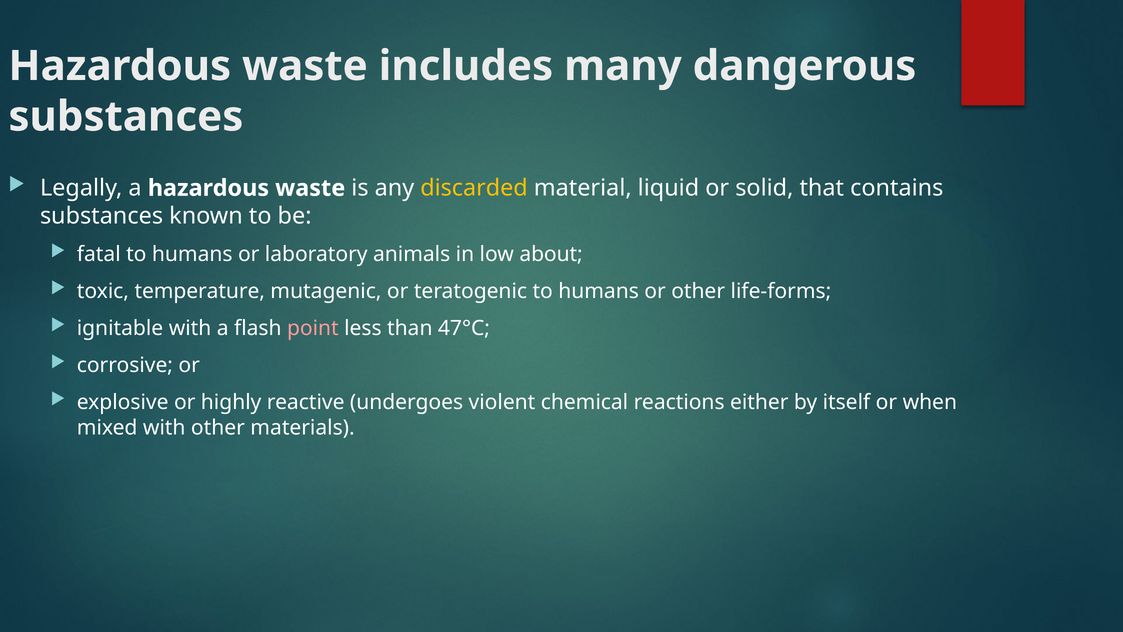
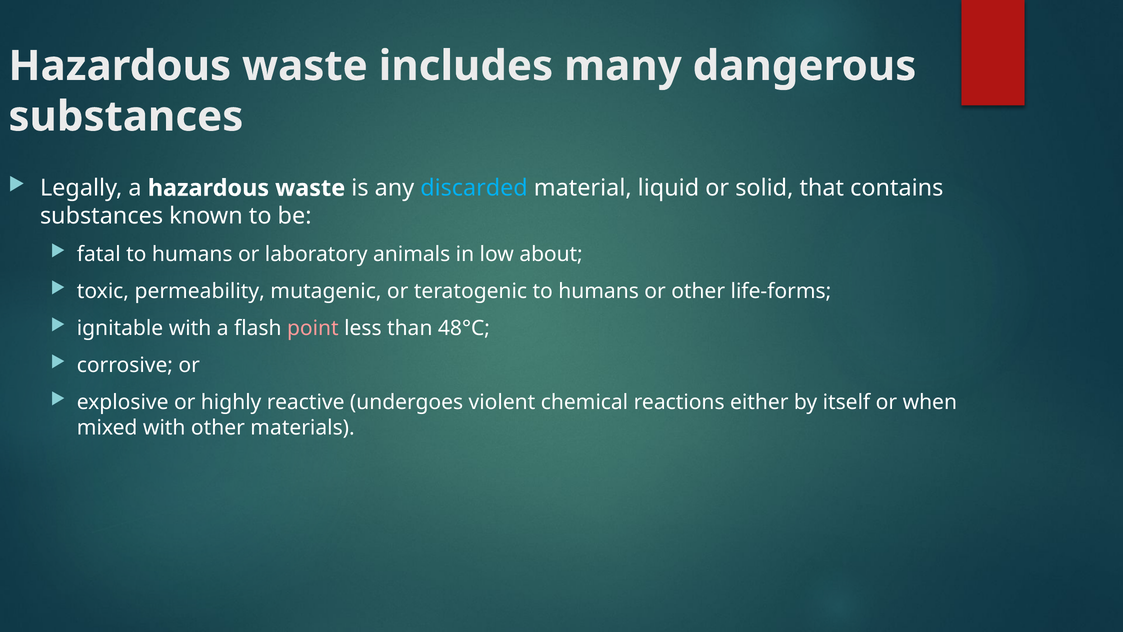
discarded colour: yellow -> light blue
temperature: temperature -> permeability
47°C: 47°C -> 48°C
